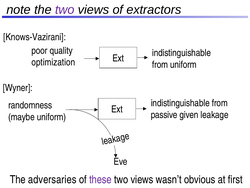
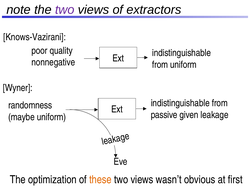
optimization: optimization -> nonnegative
adversaries: adversaries -> optimization
these colour: purple -> orange
